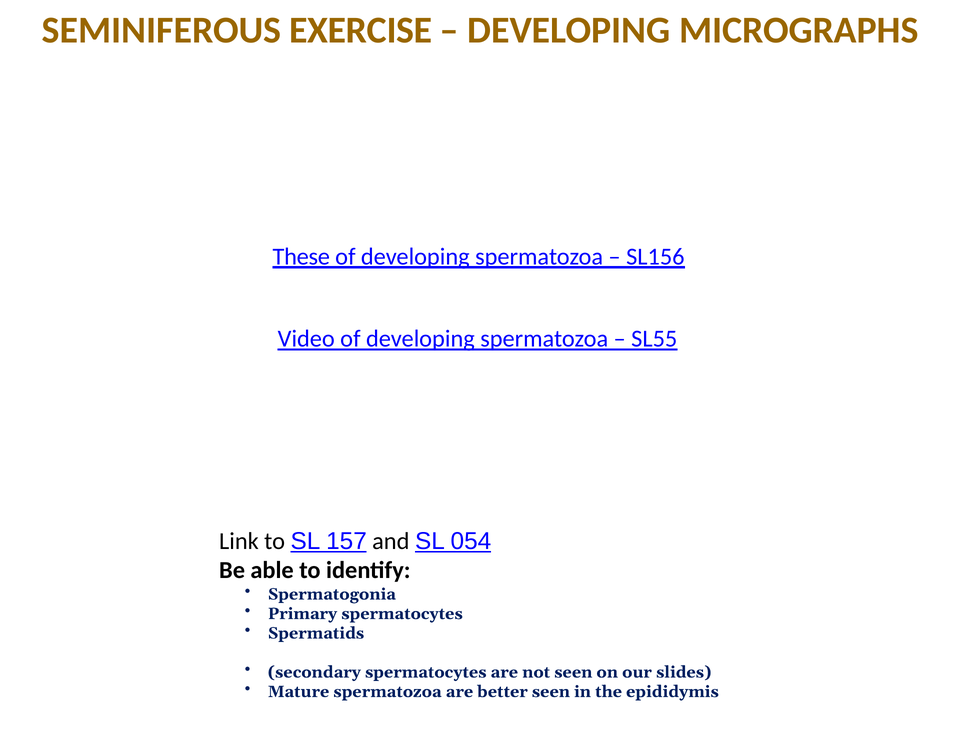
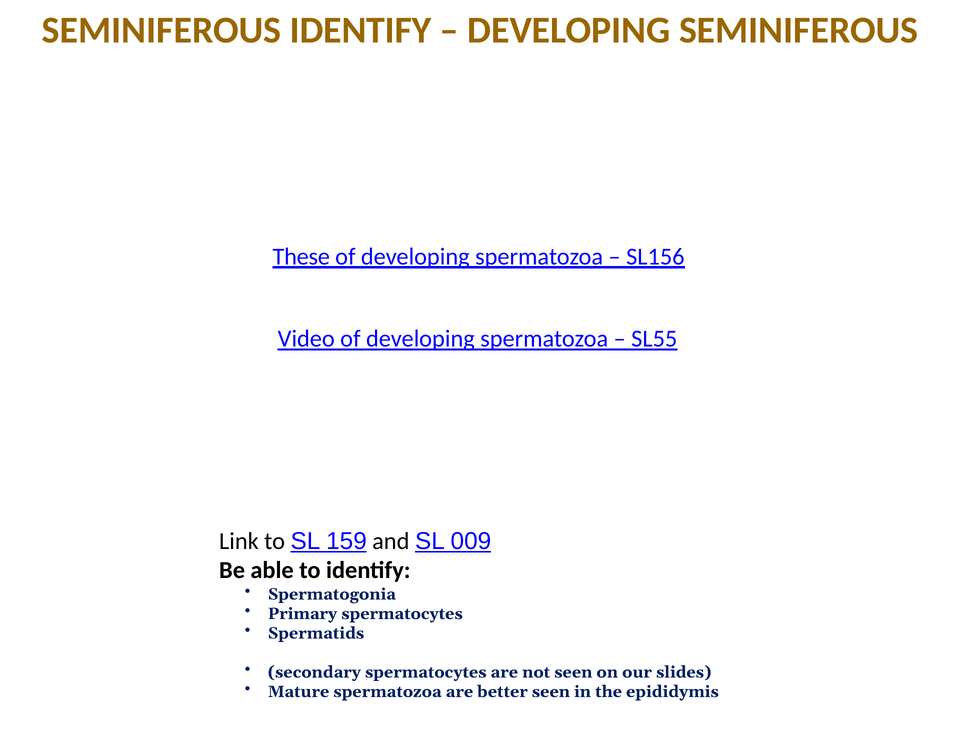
SEMINIFEROUS EXERCISE: EXERCISE -> IDENTIFY
DEVELOPING MICROGRAPHS: MICROGRAPHS -> SEMINIFEROUS
157: 157 -> 159
054: 054 -> 009
